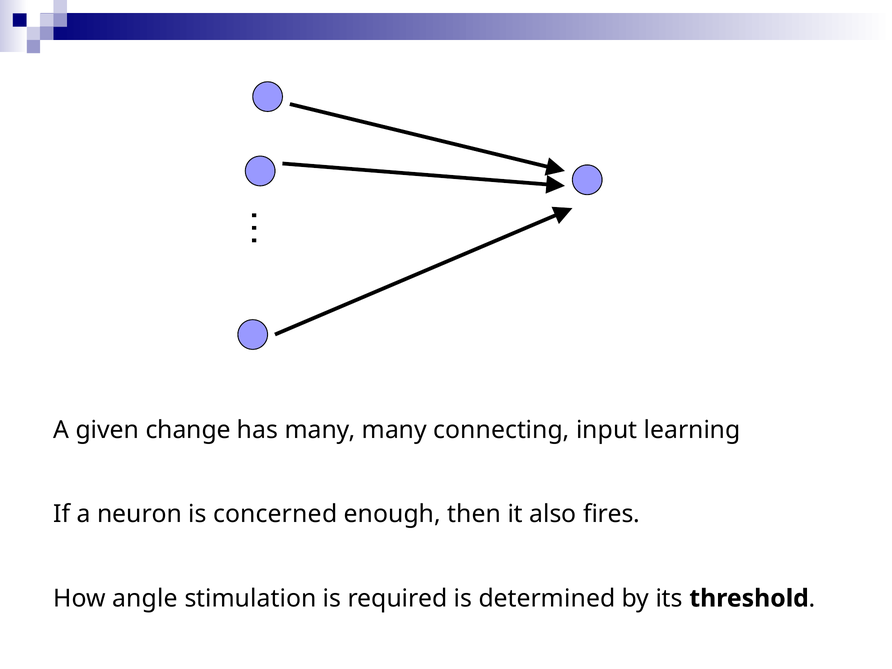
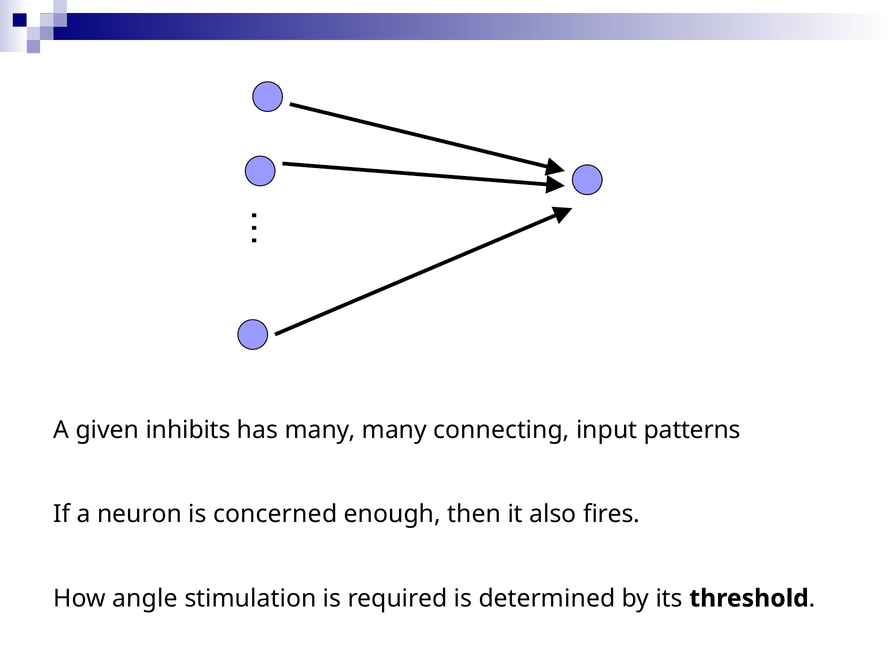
change: change -> inhibits
learning: learning -> patterns
